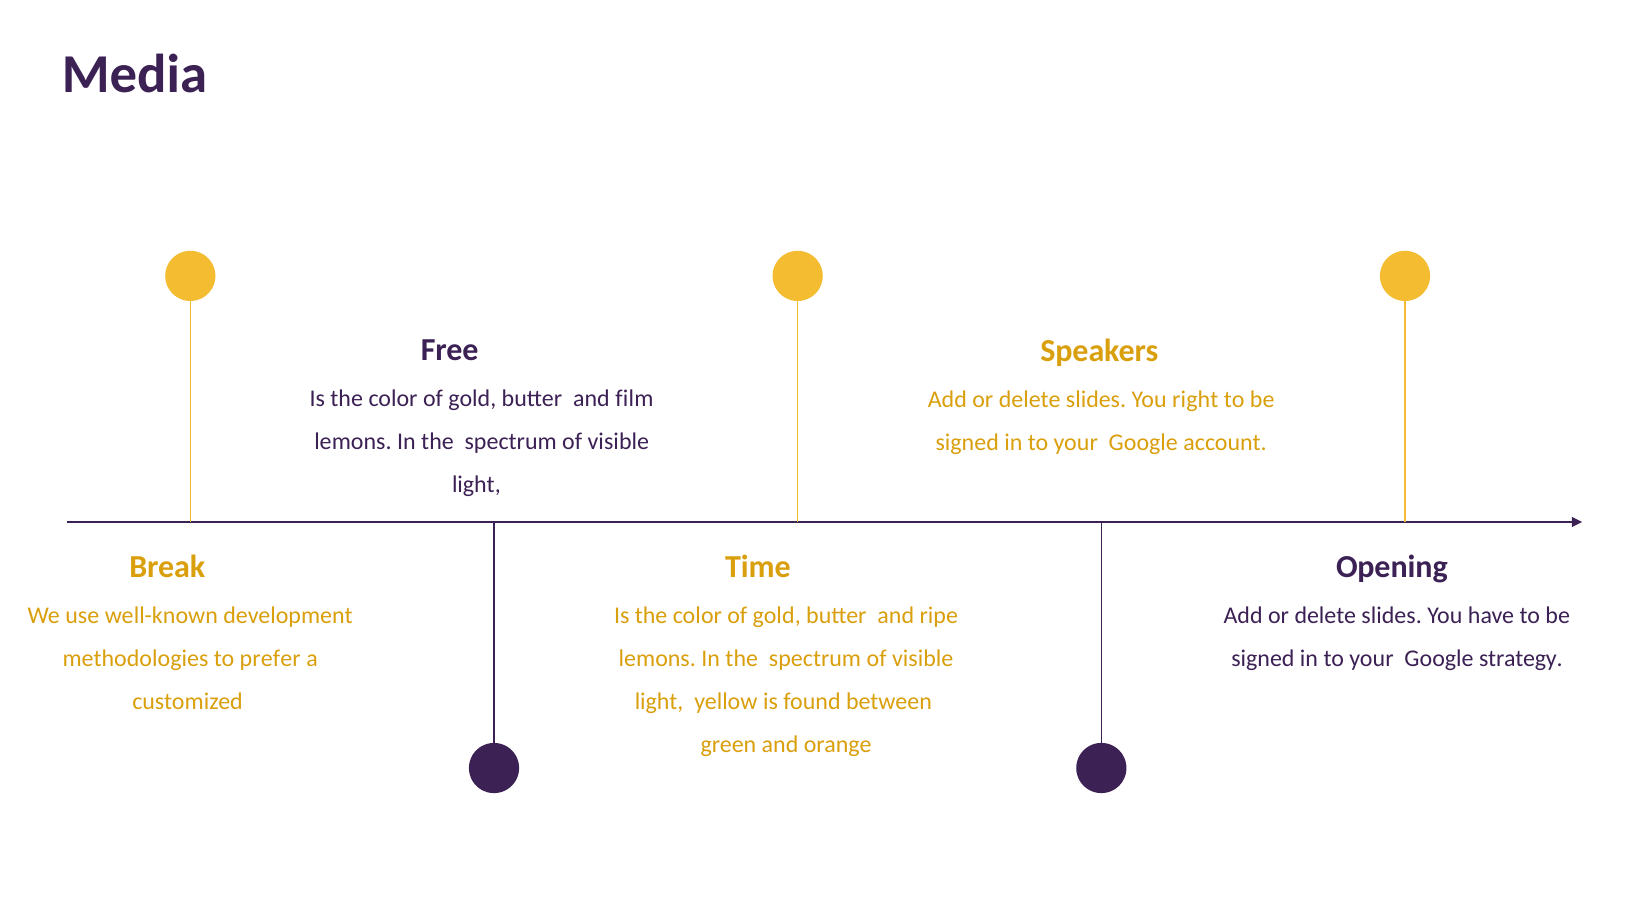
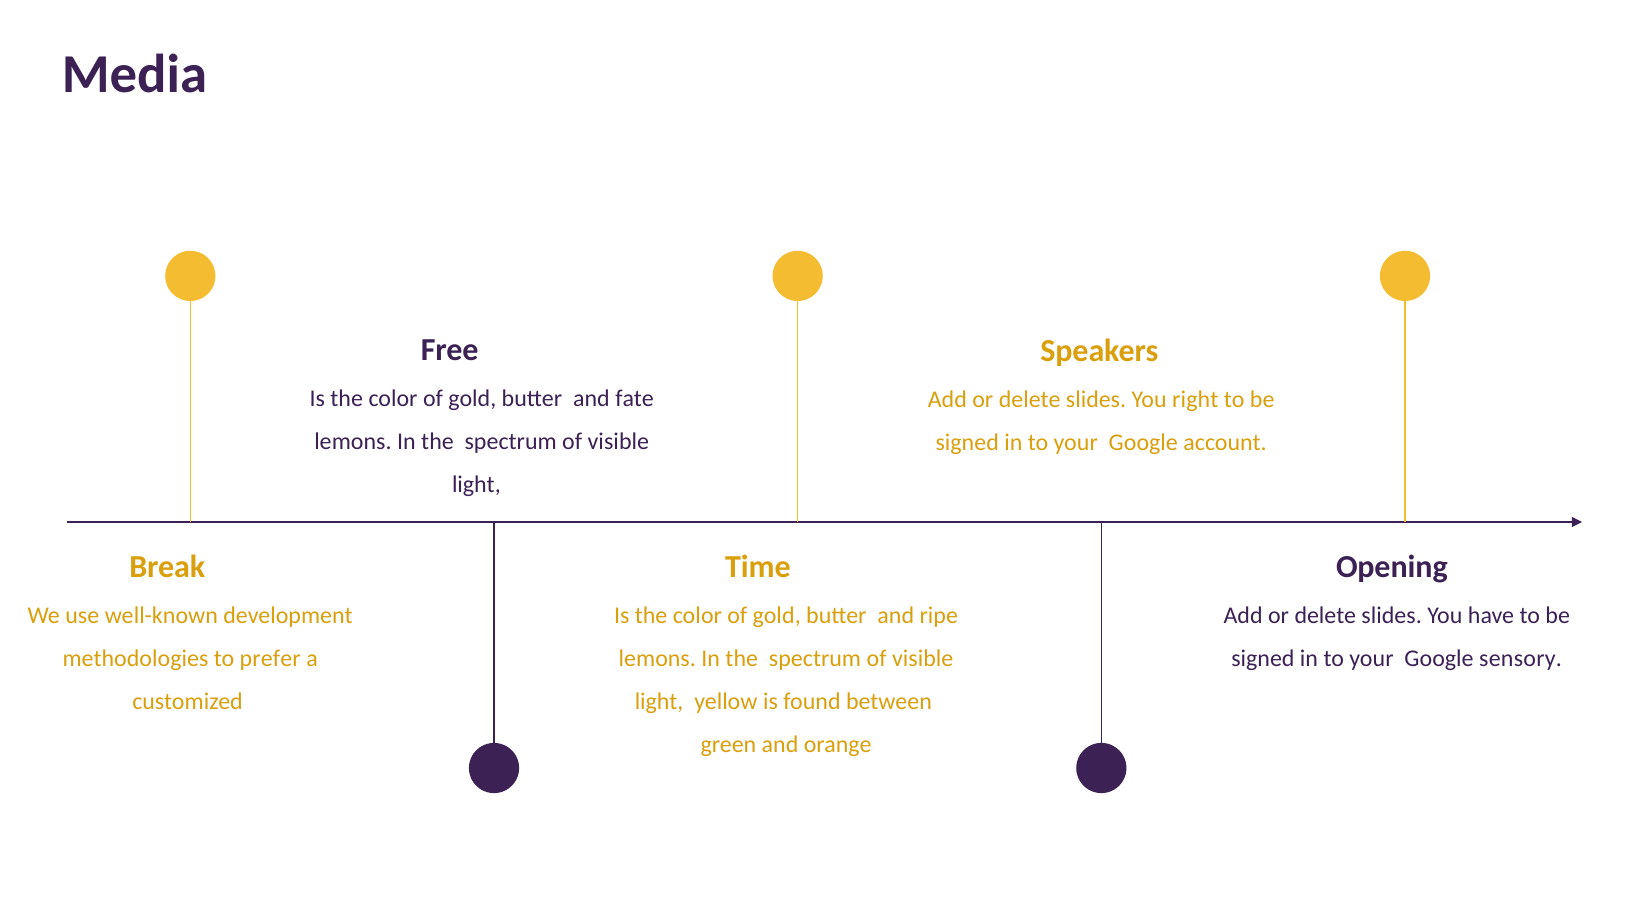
film: film -> fate
strategy: strategy -> sensory
